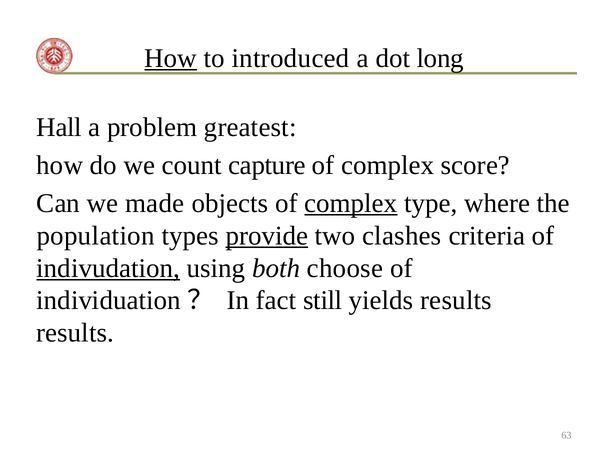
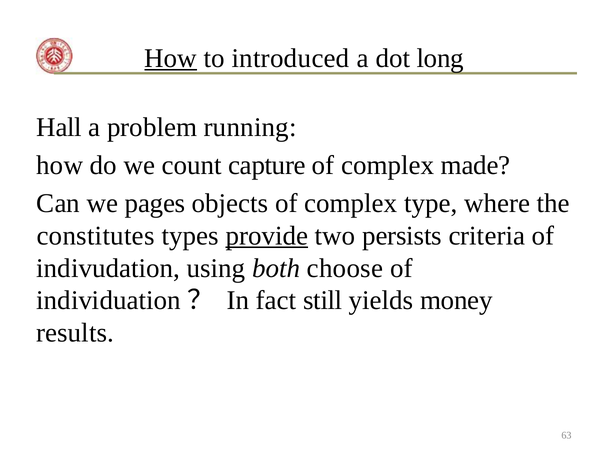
greatest: greatest -> running
score: score -> made
made: made -> pages
complex at (351, 203) underline: present -> none
population: population -> constitutes
clashes: clashes -> persists
indivudation underline: present -> none
yields results: results -> money
